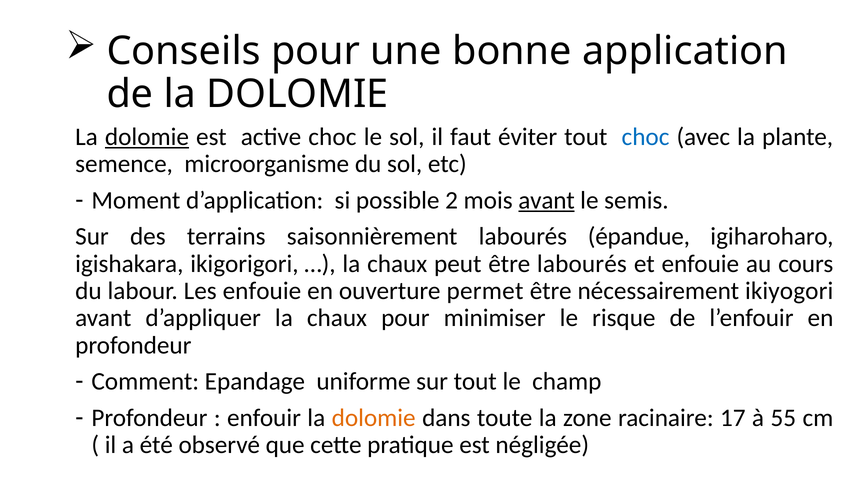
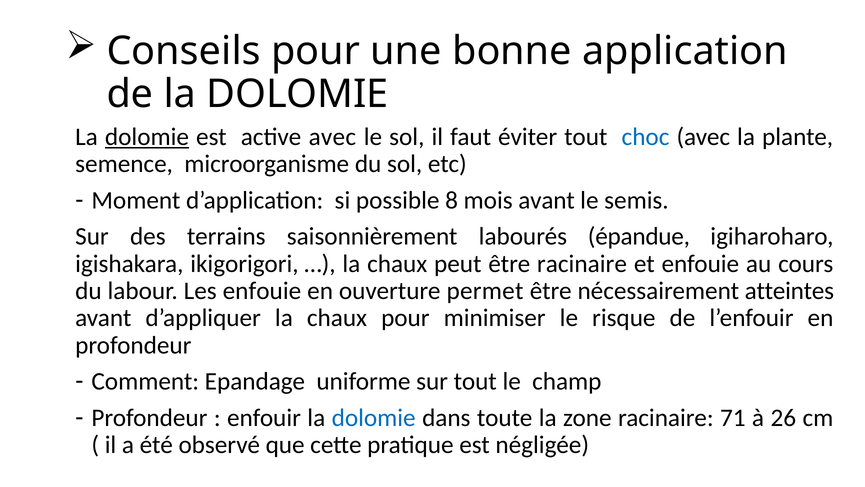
active choc: choc -> avec
2: 2 -> 8
avant at (547, 200) underline: present -> none
être labourés: labourés -> racinaire
ikiyogori: ikiyogori -> atteintes
dolomie at (374, 417) colour: orange -> blue
17: 17 -> 71
55: 55 -> 26
